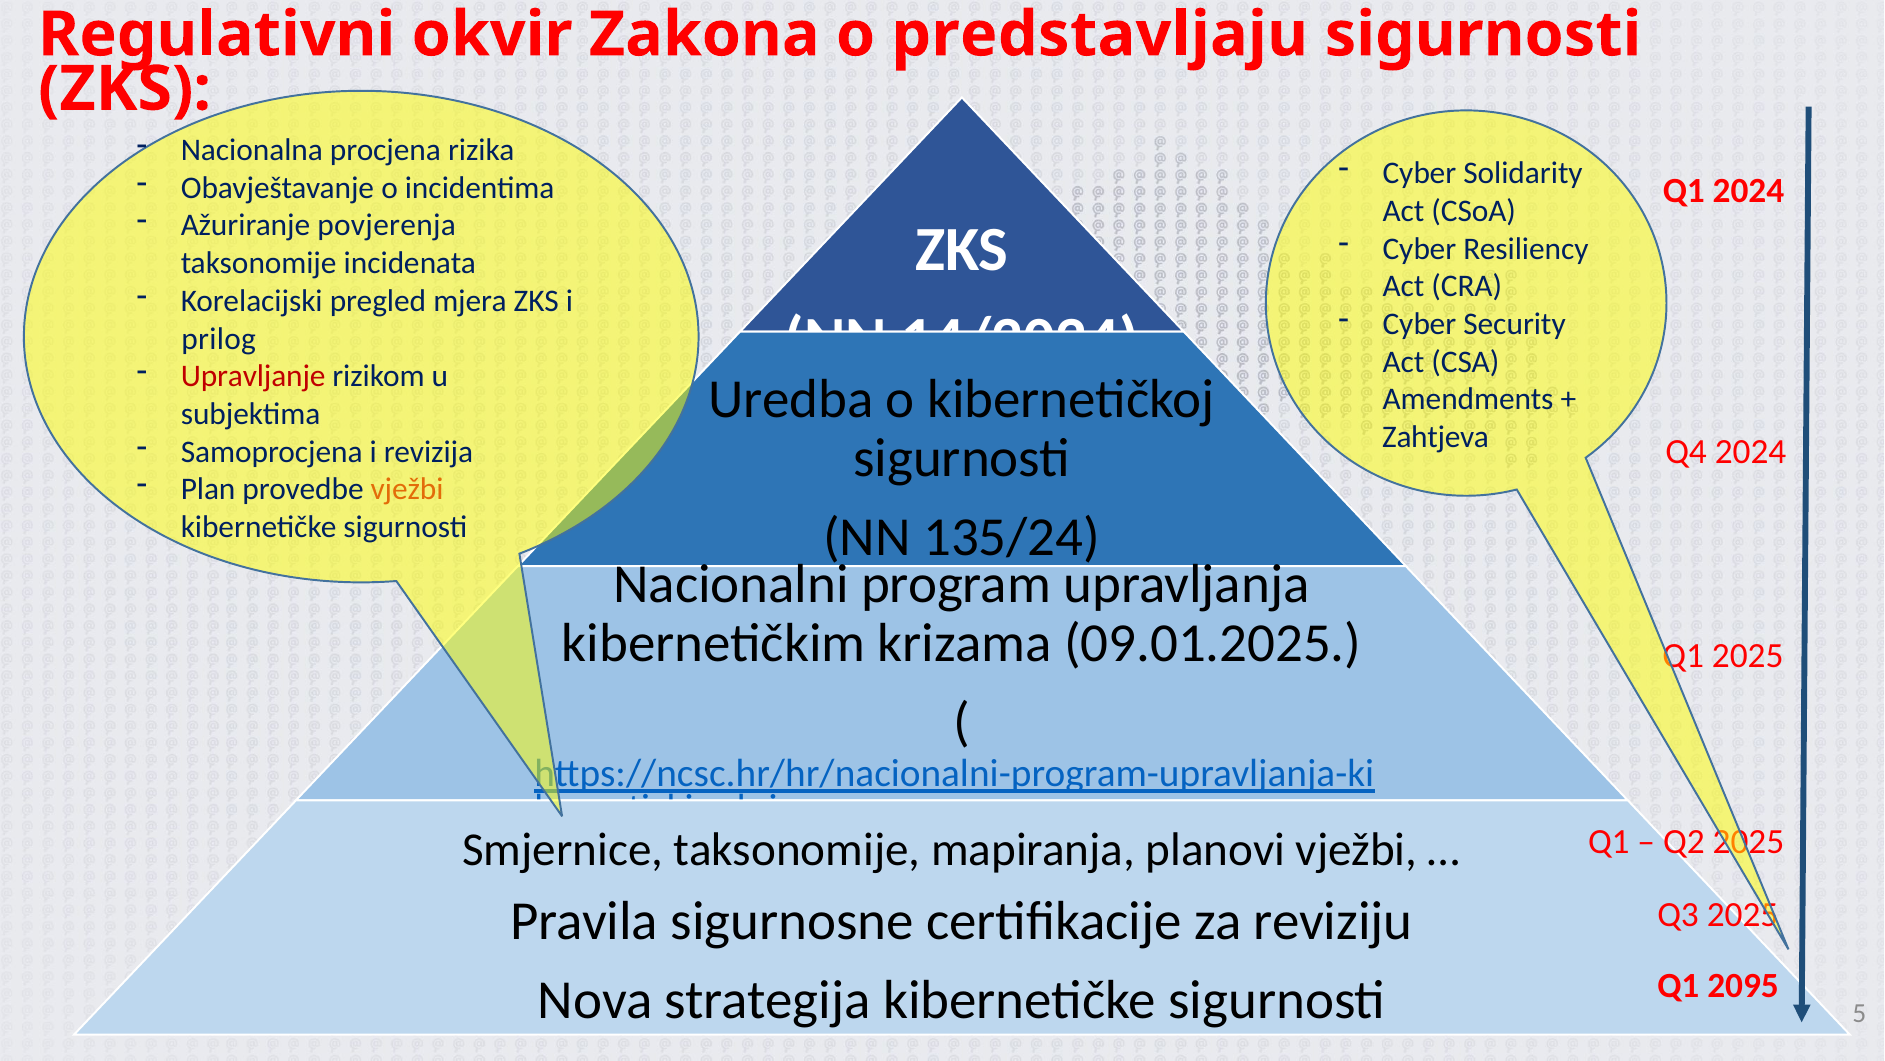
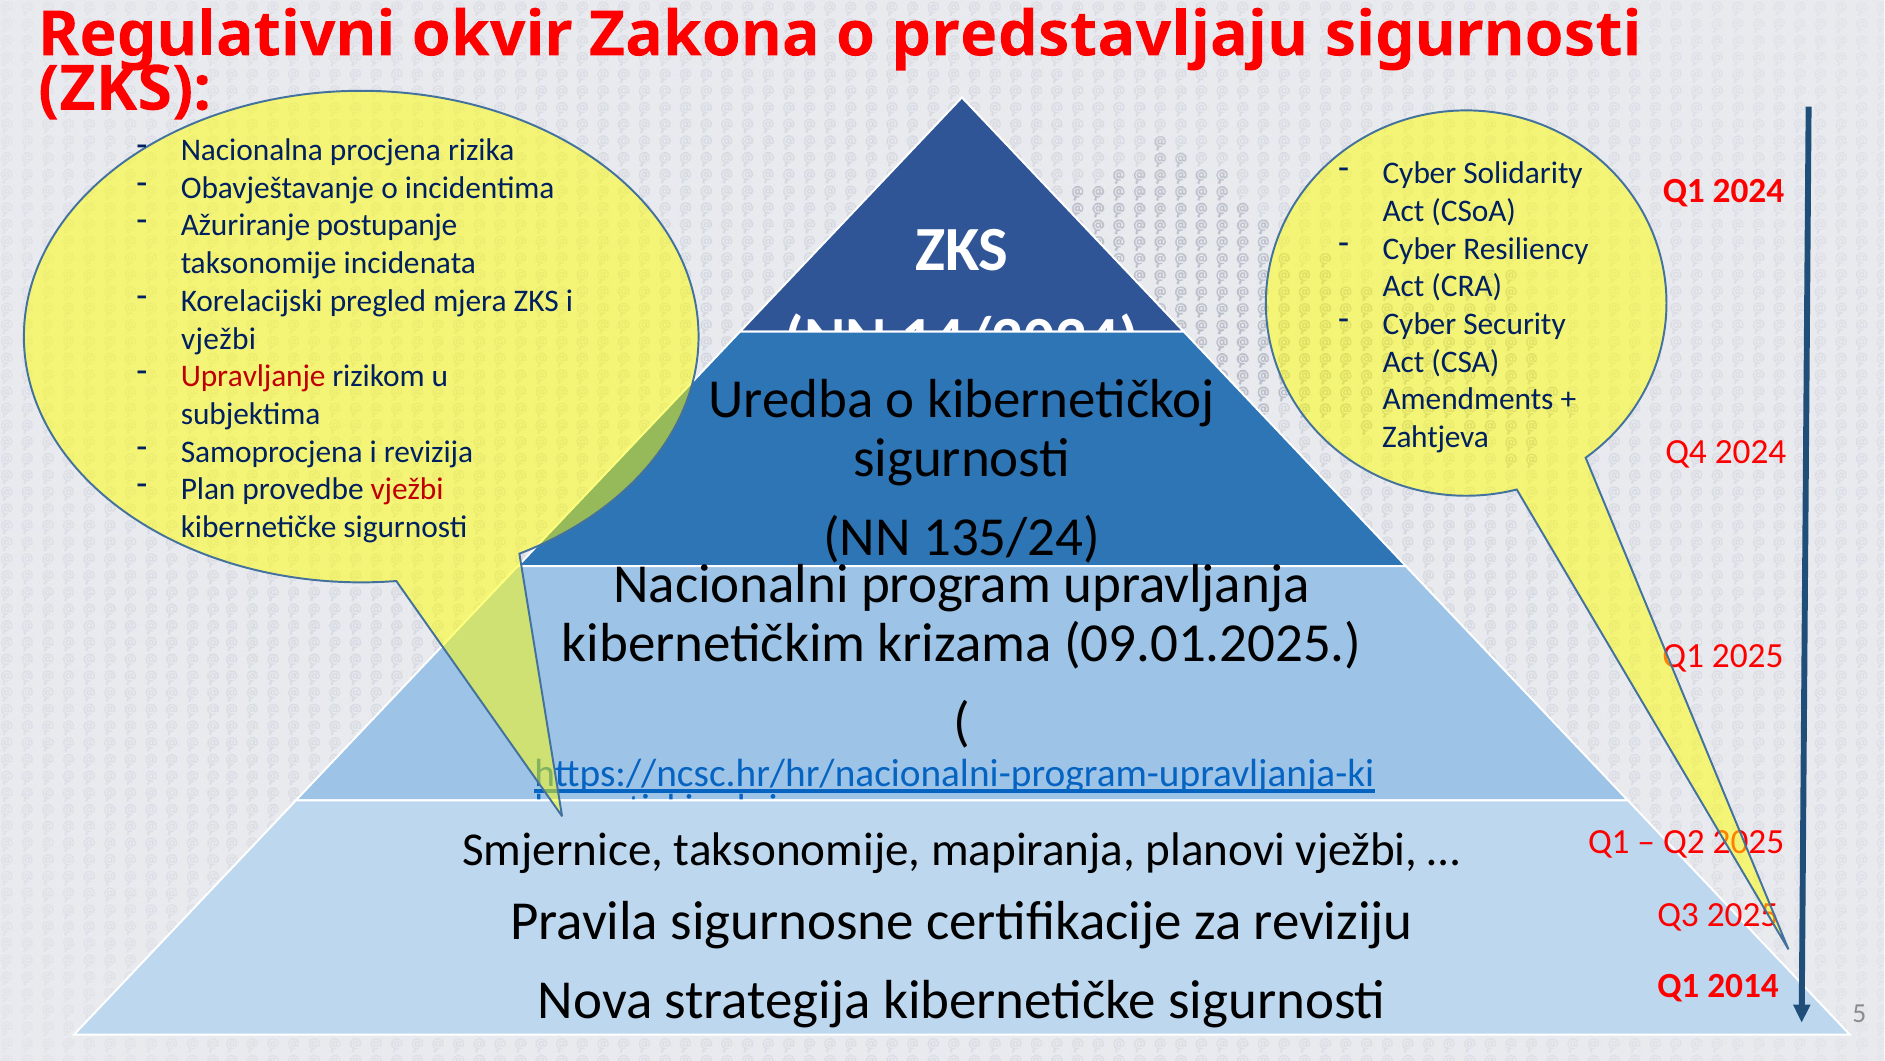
povjerenja: povjerenja -> postupanje
prilog at (219, 339): prilog -> vježbi
vježbi at (407, 489) colour: orange -> red
2095: 2095 -> 2014
